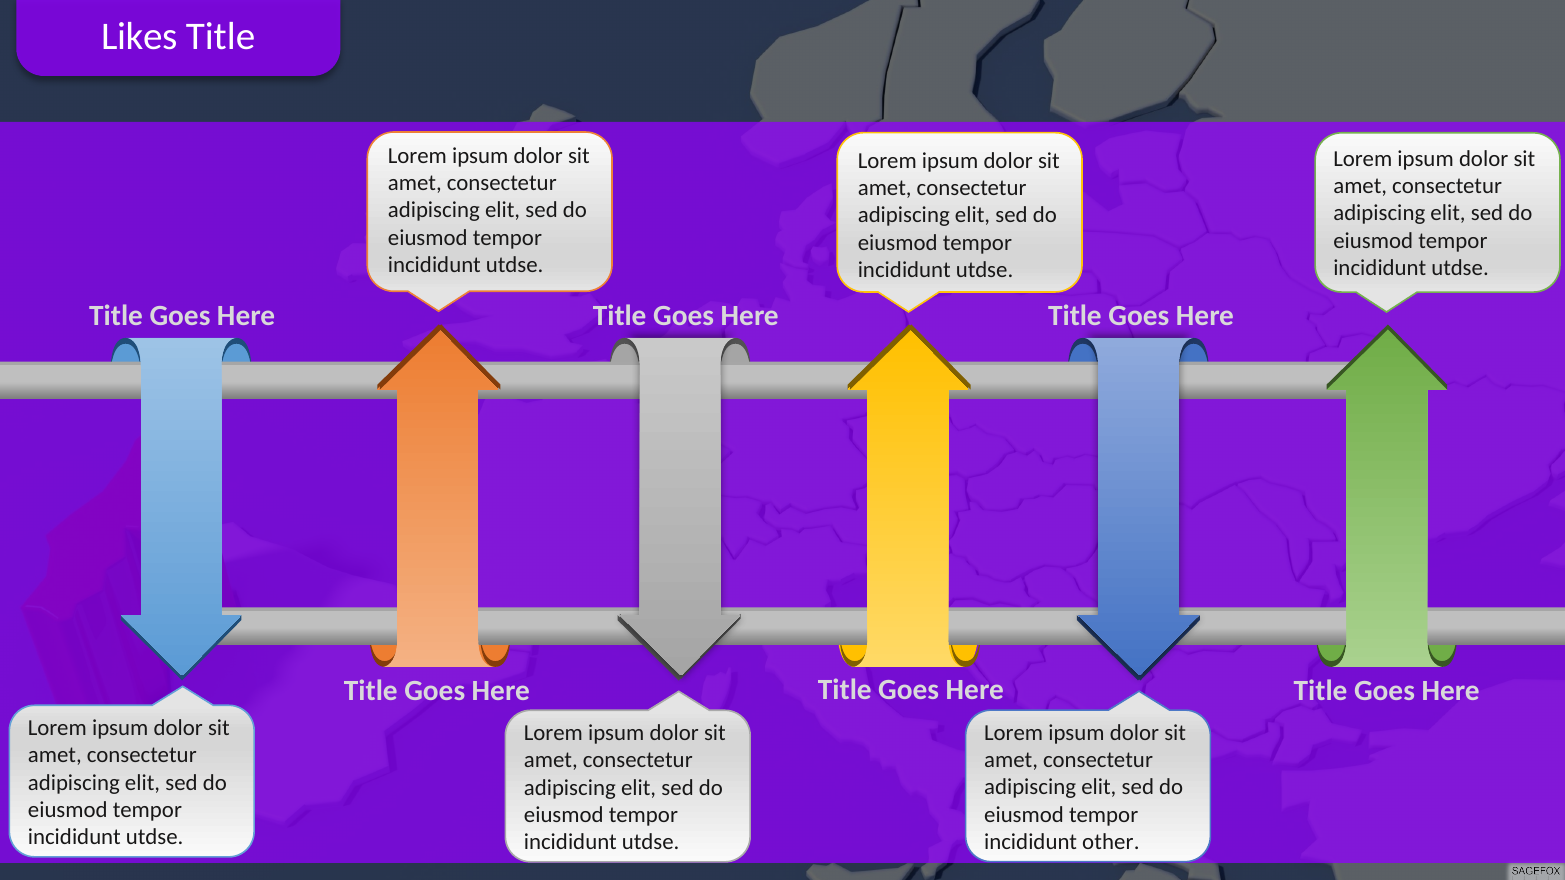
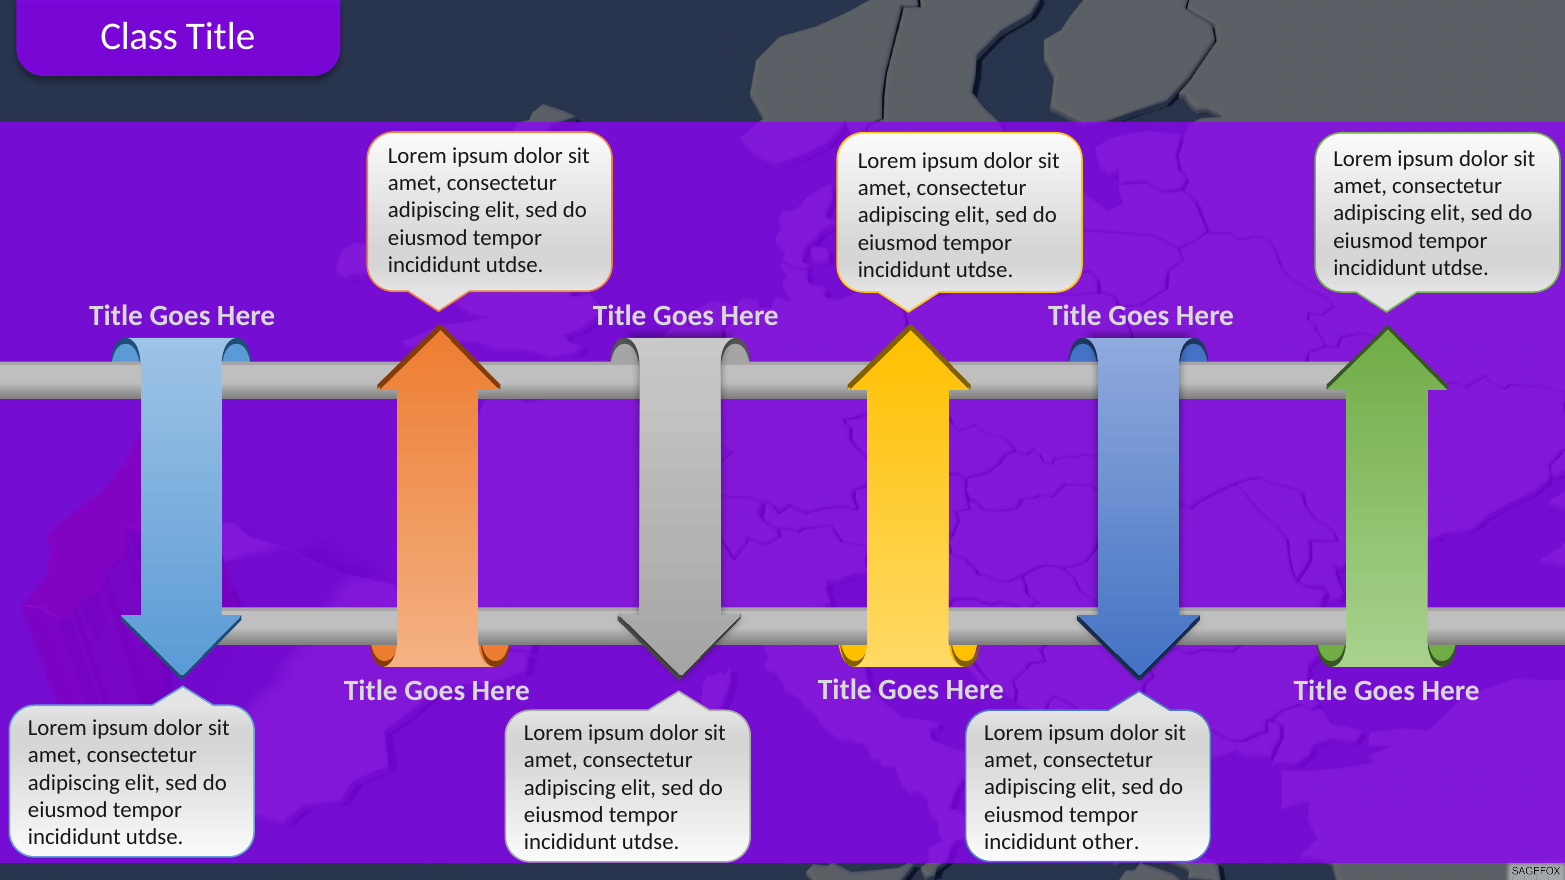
Likes: Likes -> Class
